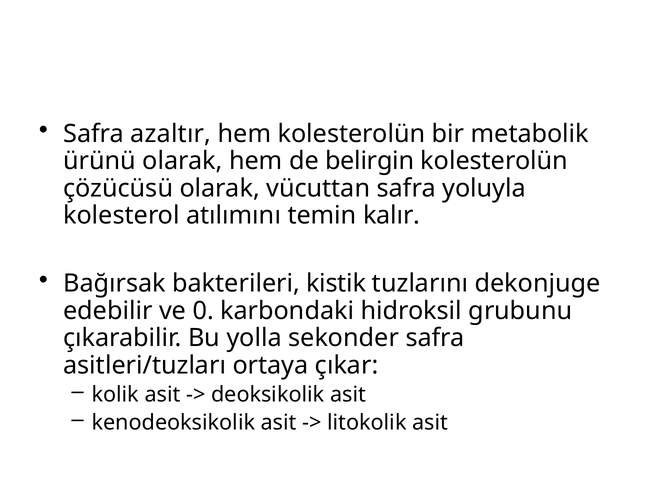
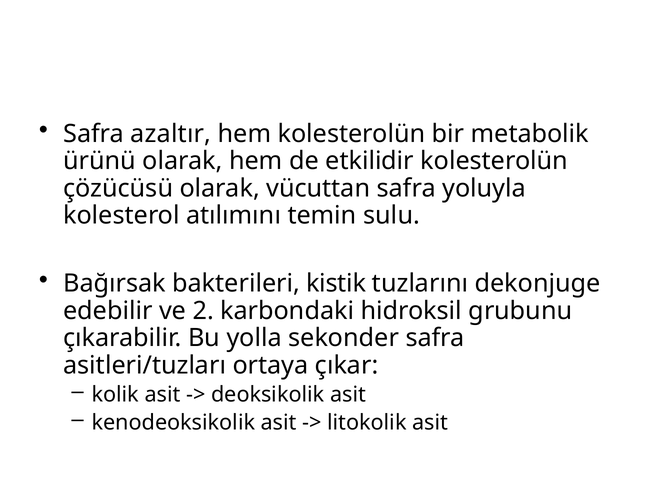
belirgin: belirgin -> etkilidir
kalır: kalır -> sulu
0: 0 -> 2
